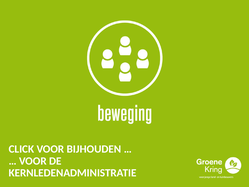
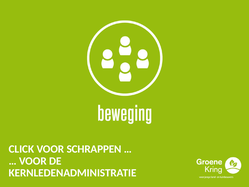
BIJHOUDEN: BIJHOUDEN -> SCHRAPPEN
